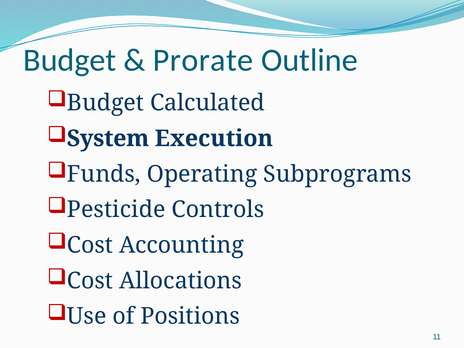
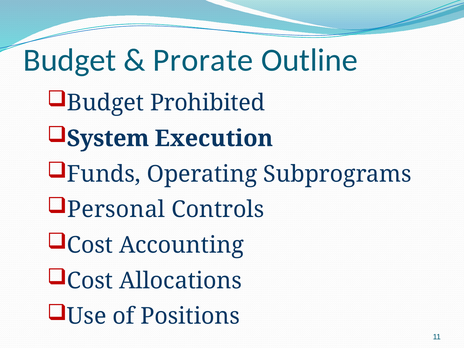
Calculated: Calculated -> Prohibited
Pesticide: Pesticide -> Personal
